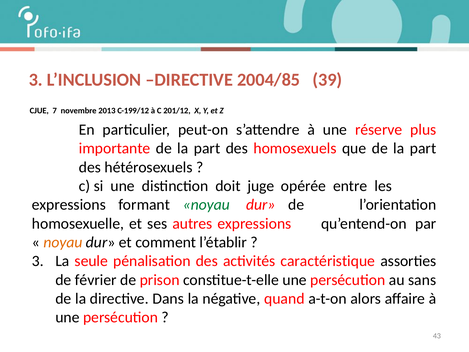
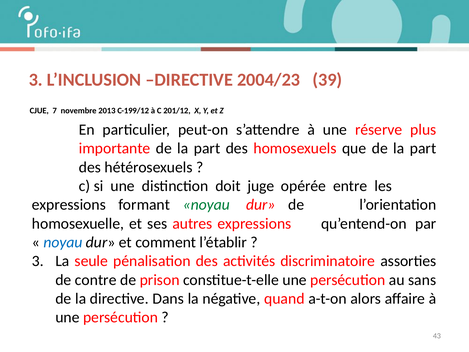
2004/85: 2004/85 -> 2004/23
noyau at (63, 242) colour: orange -> blue
caractéristique: caractéristique -> discriminatoire
février: février -> contre
